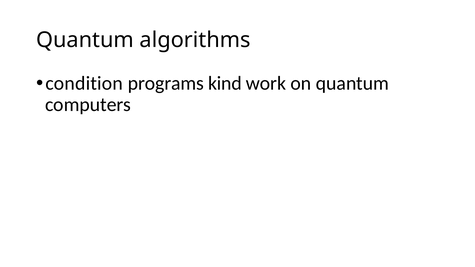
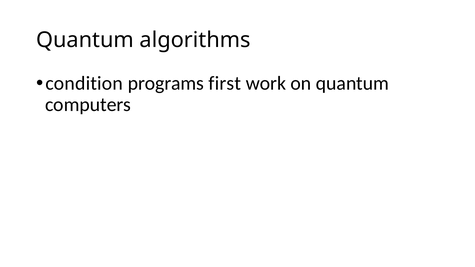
kind: kind -> first
